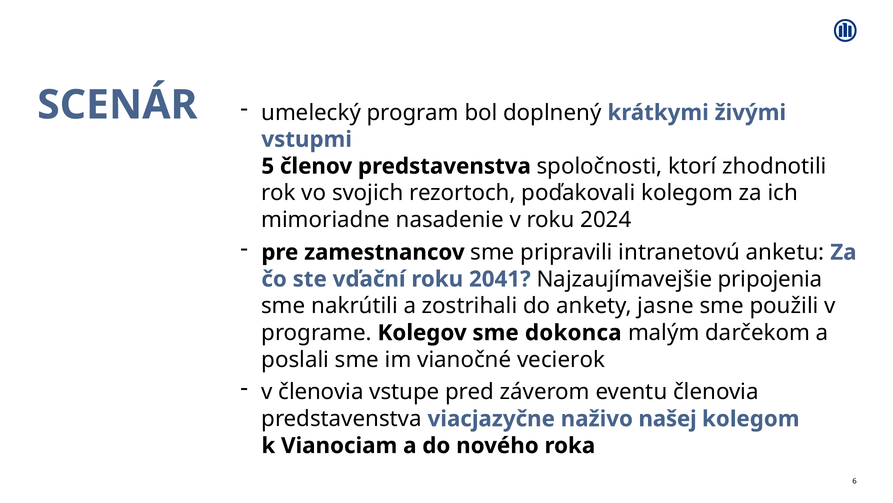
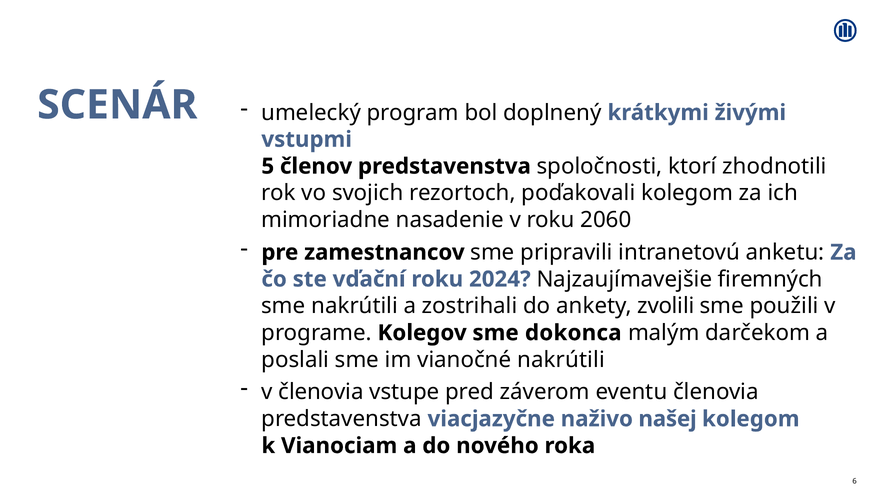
2024: 2024 -> 2060
2041: 2041 -> 2024
pripojenia: pripojenia -> firemných
jasne: jasne -> zvolili
vianočné vecierok: vecierok -> nakrútili
